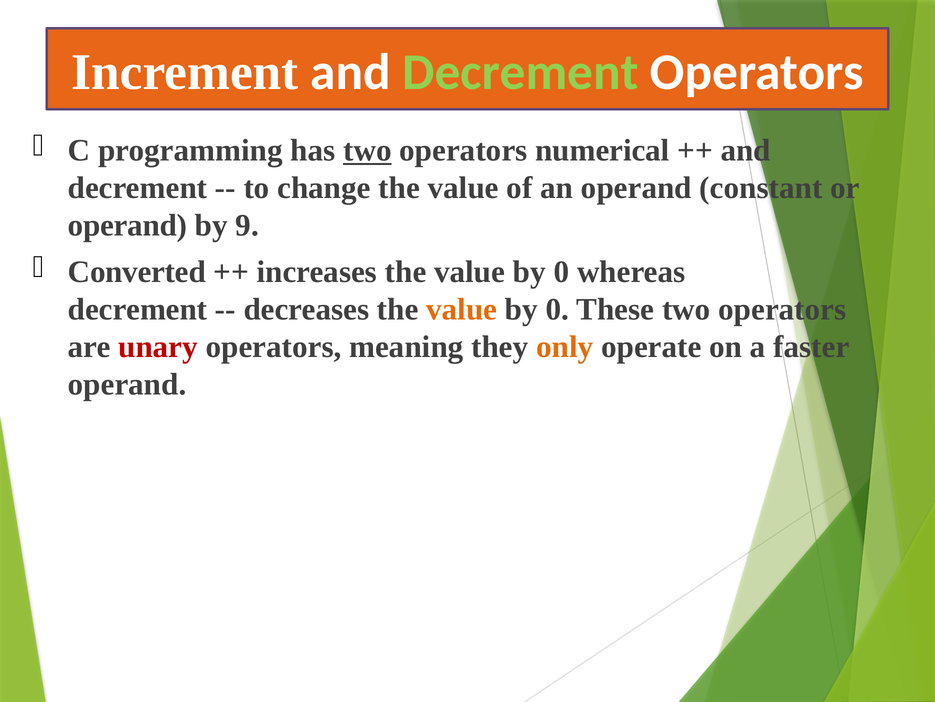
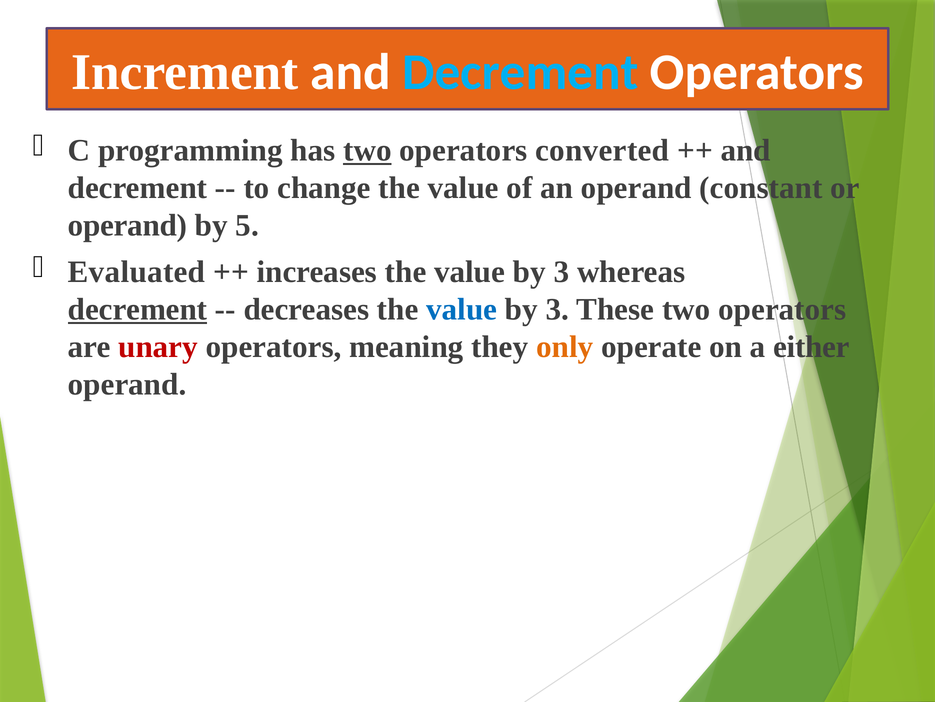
Decrement at (520, 72) colour: light green -> light blue
numerical: numerical -> converted
9: 9 -> 5
Converted: Converted -> Evaluated
0 at (561, 272): 0 -> 3
decrement at (138, 309) underline: none -> present
value at (462, 309) colour: orange -> blue
0 at (557, 309): 0 -> 3
faster: faster -> either
